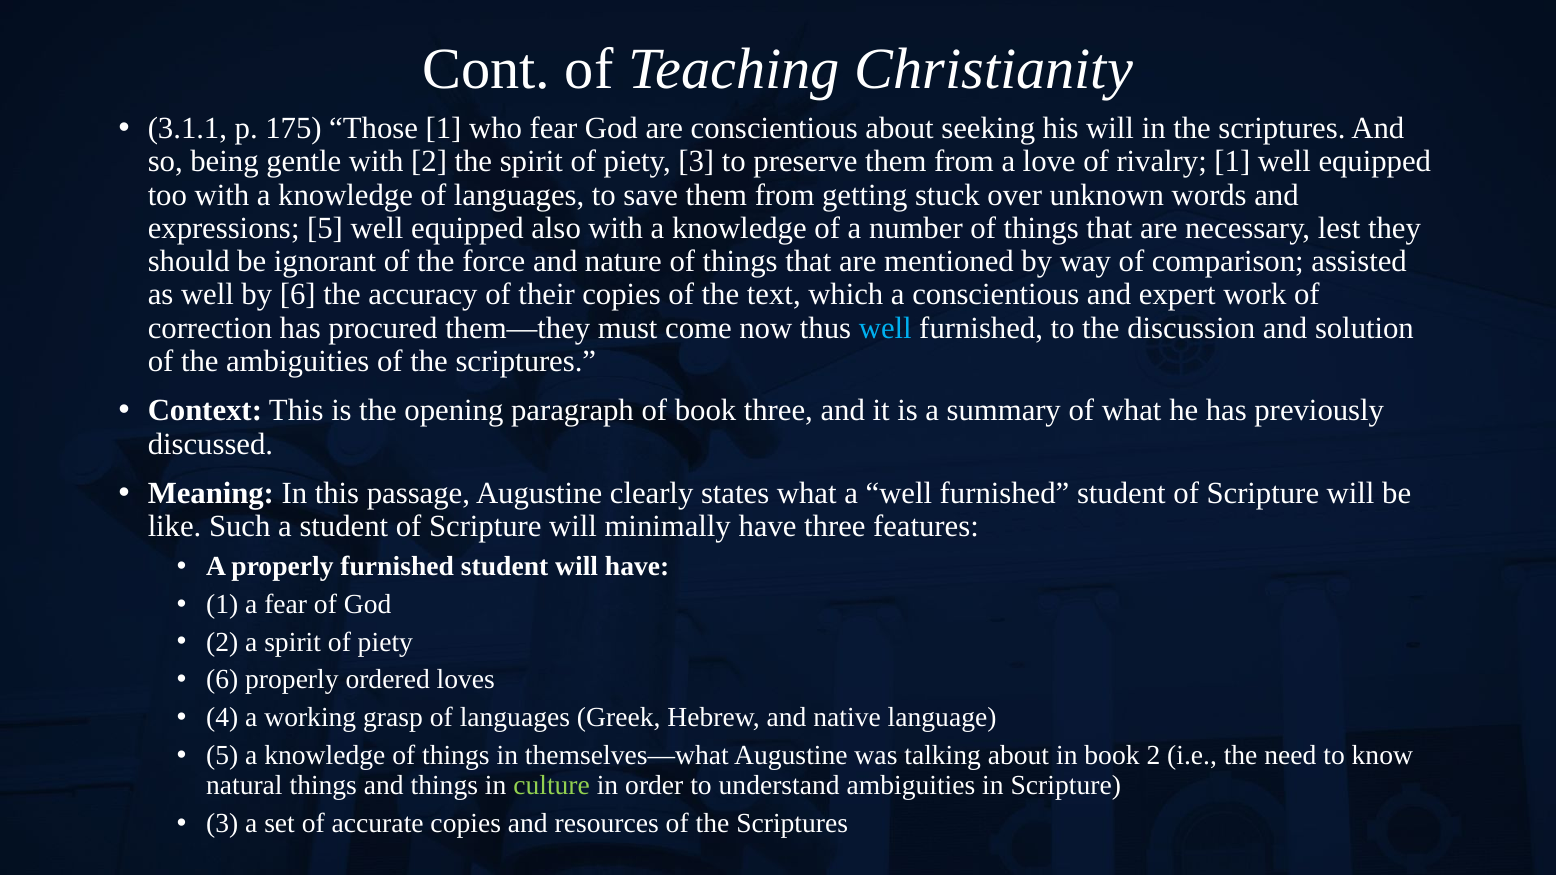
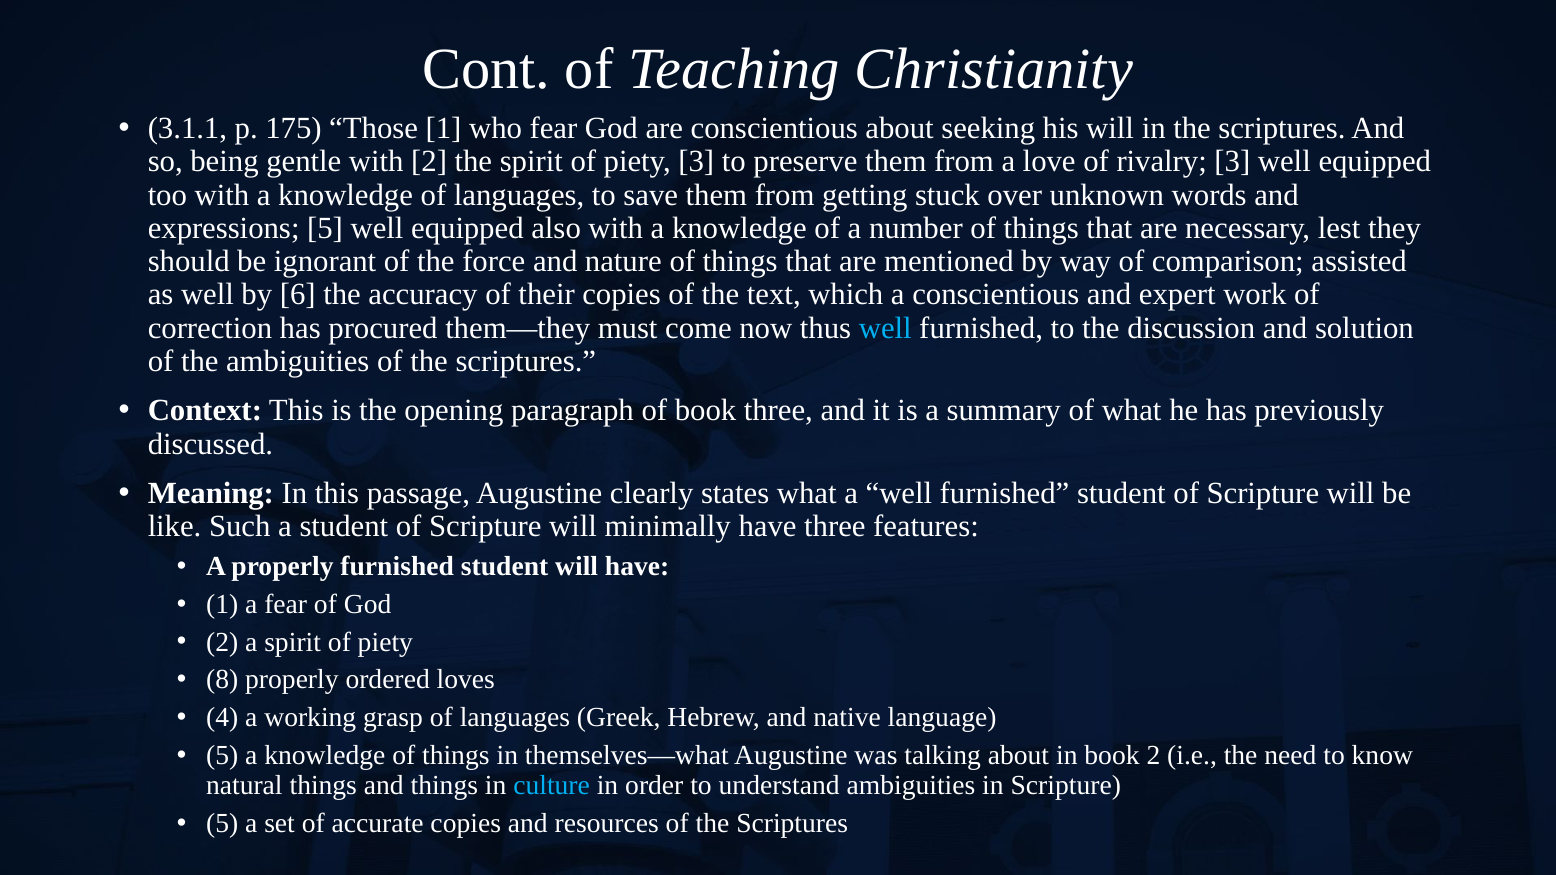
rivalry 1: 1 -> 3
6 at (222, 680): 6 -> 8
culture colour: light green -> light blue
3 at (222, 823): 3 -> 5
